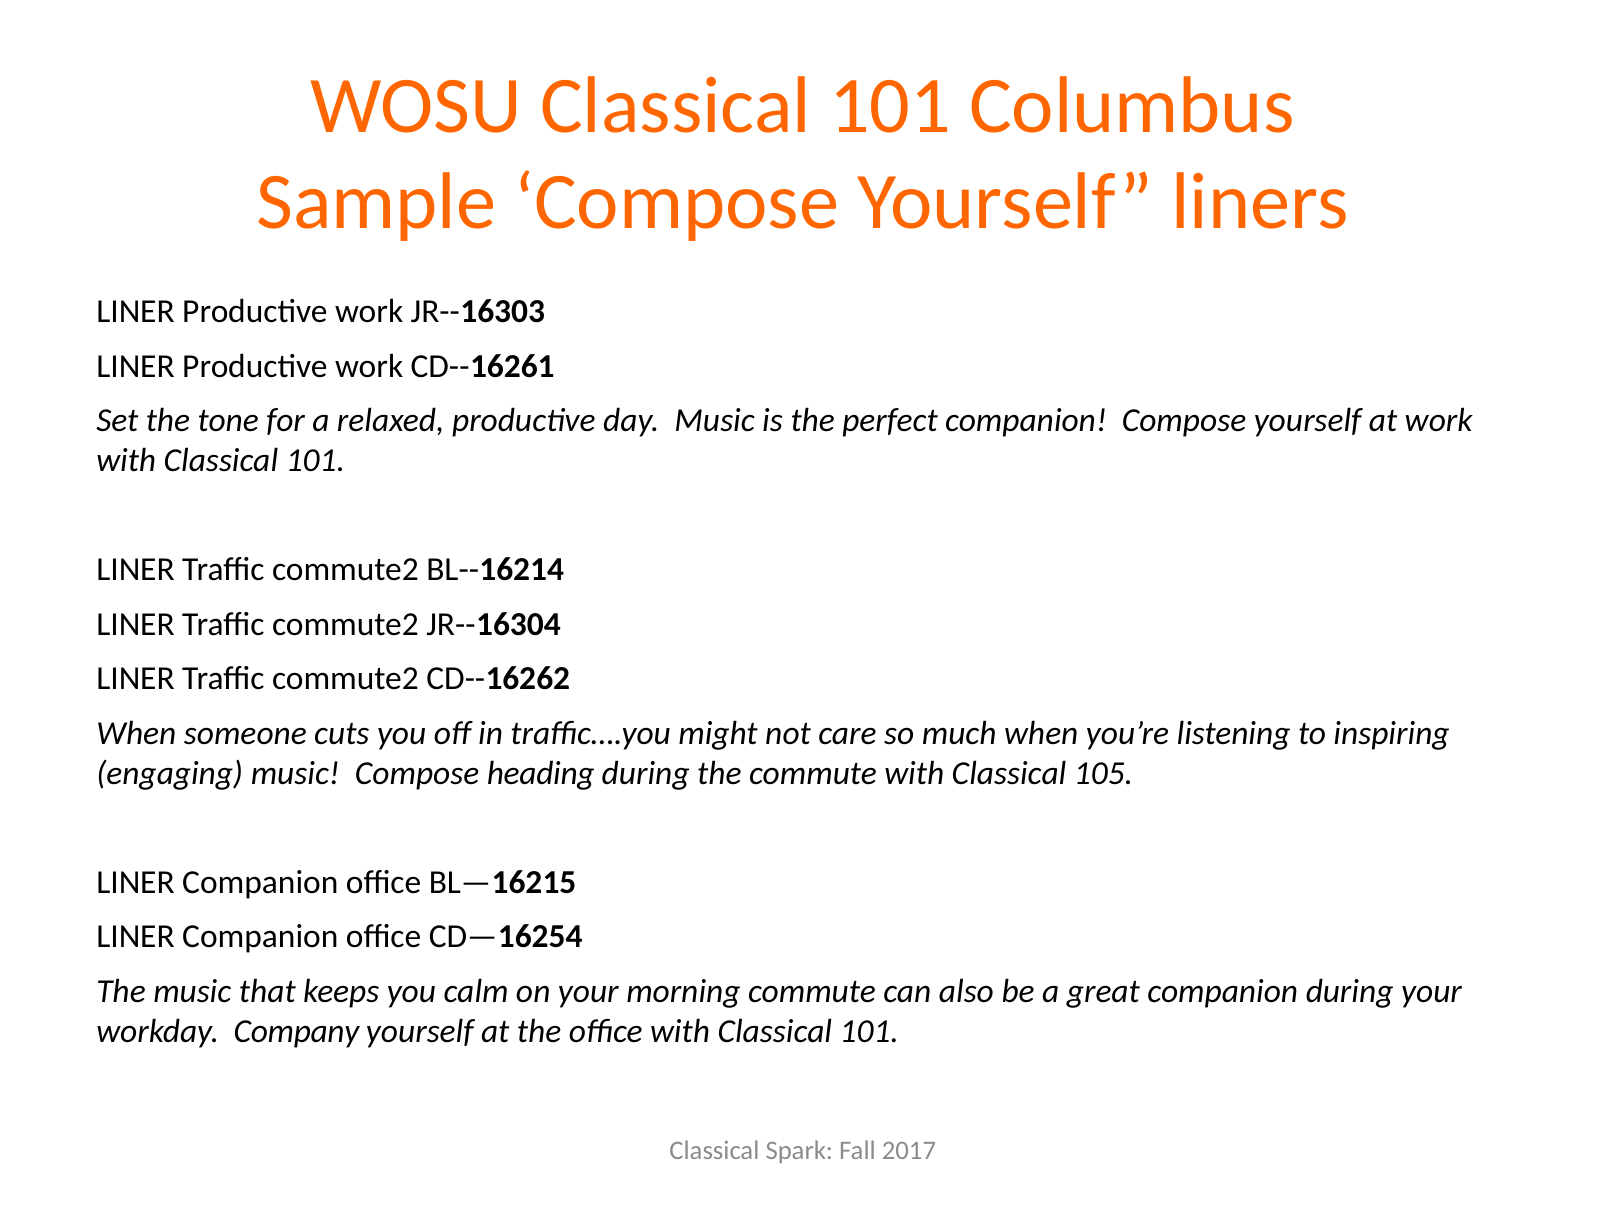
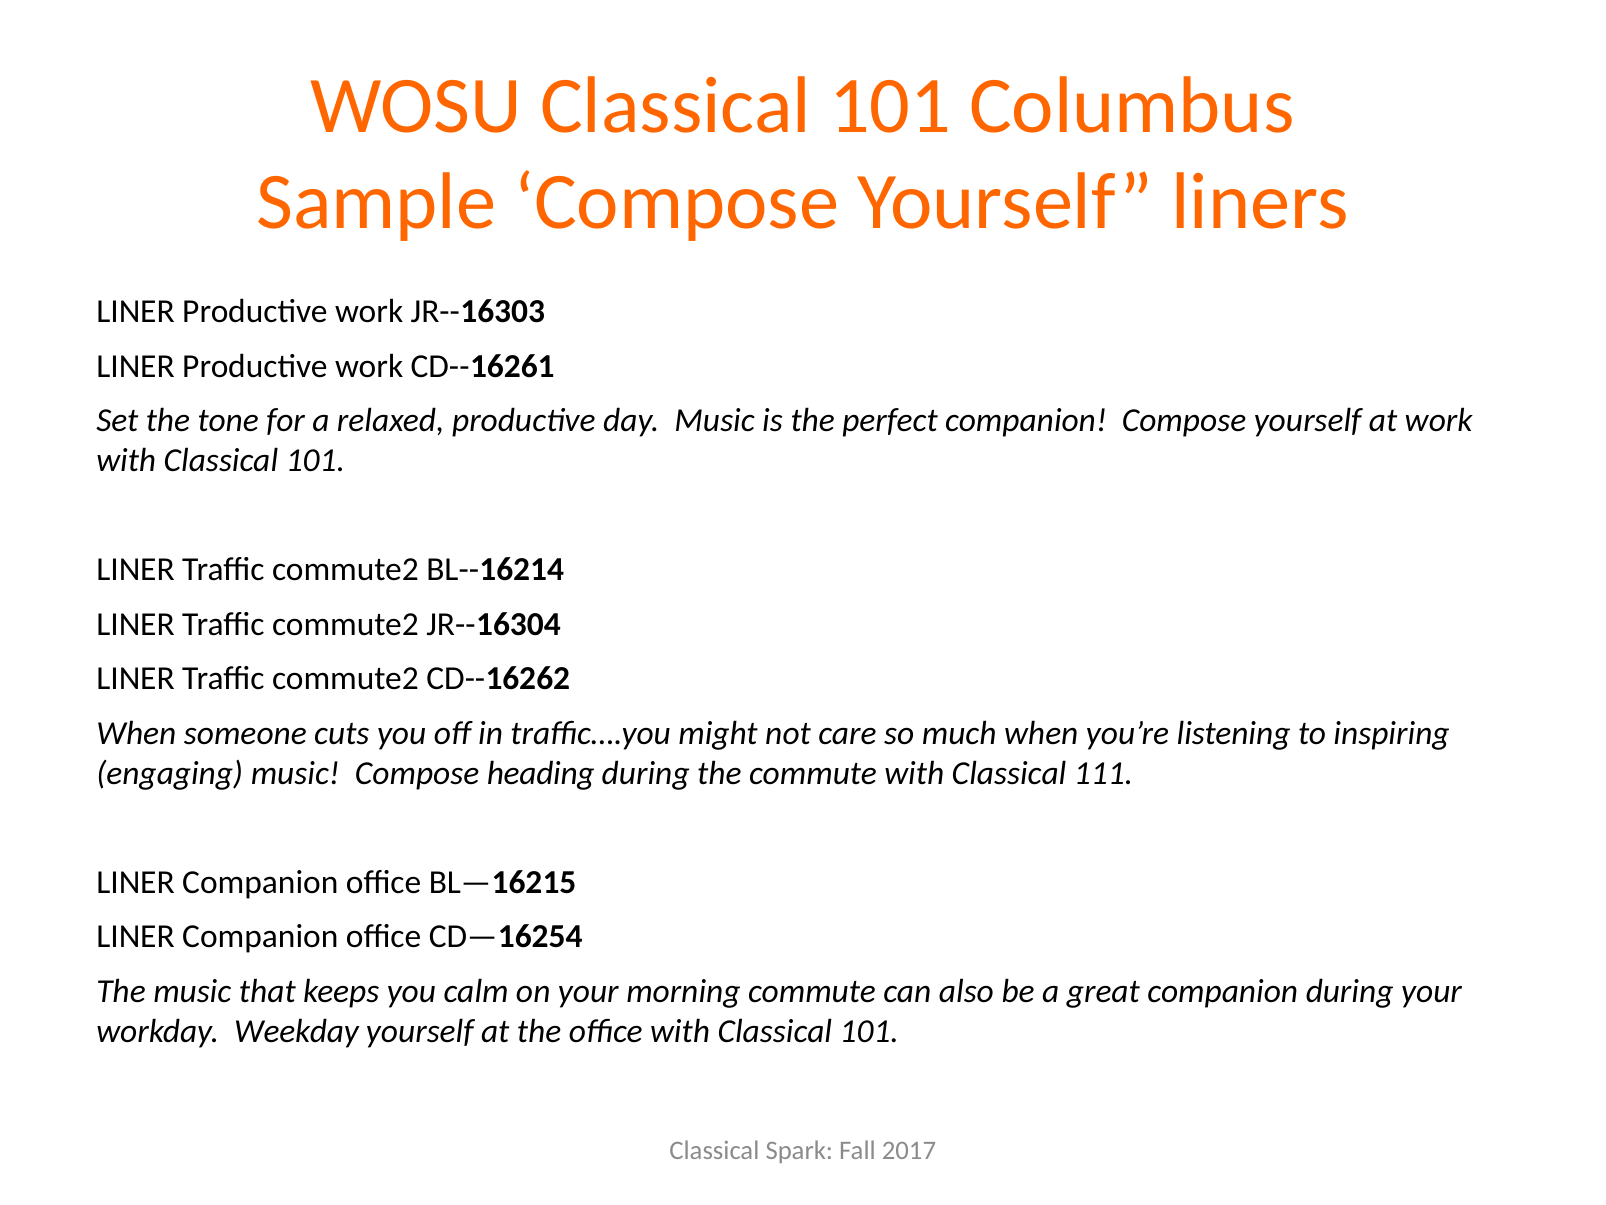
105: 105 -> 111
Company: Company -> Weekday
